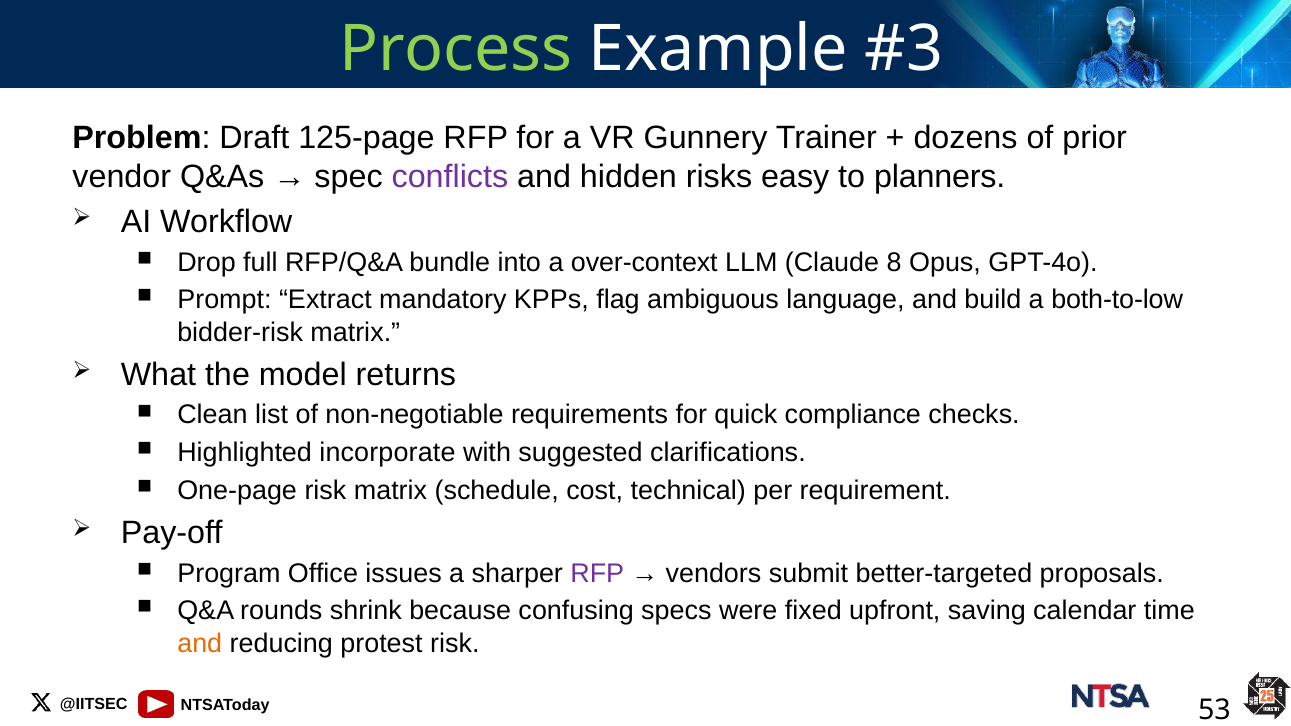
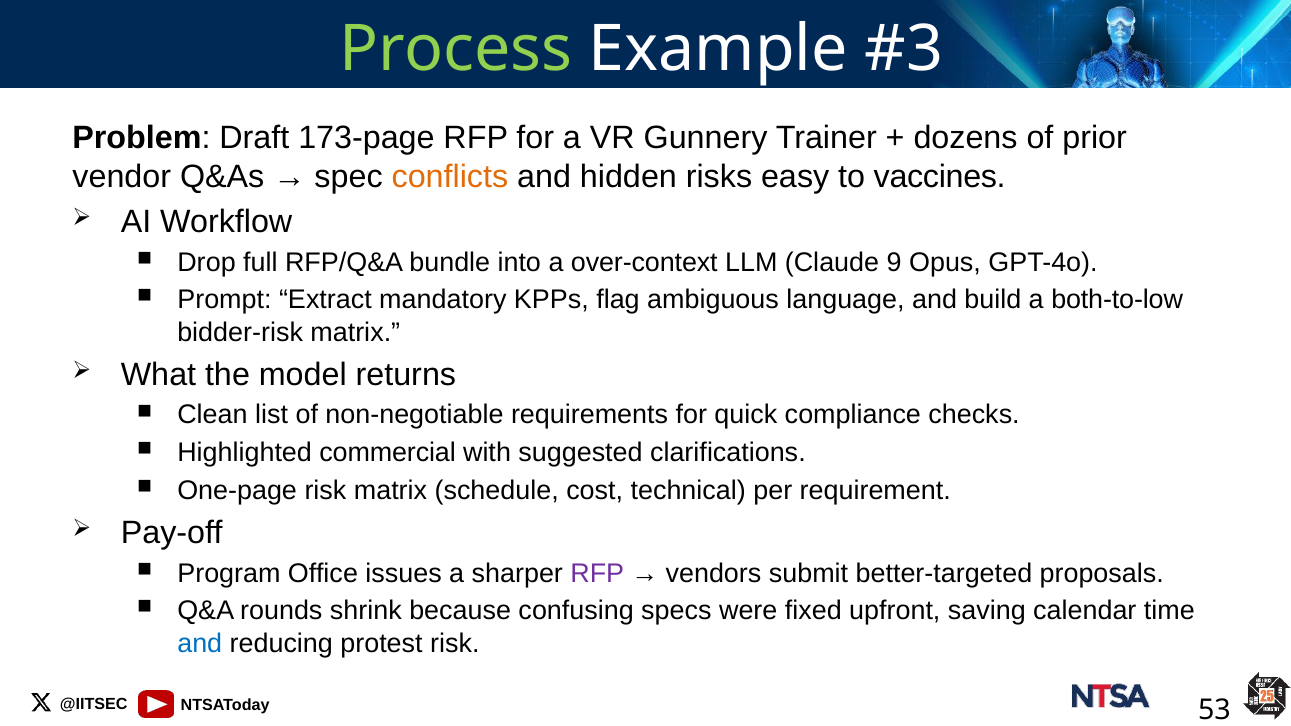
125-page: 125-page -> 173-page
conflicts colour: purple -> orange
planners: planners -> vaccines
8: 8 -> 9
incorporate: incorporate -> commercial
and at (200, 643) colour: orange -> blue
